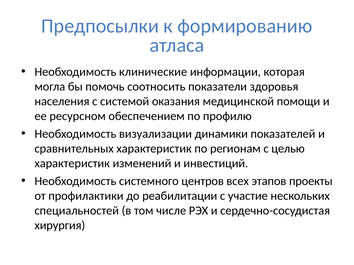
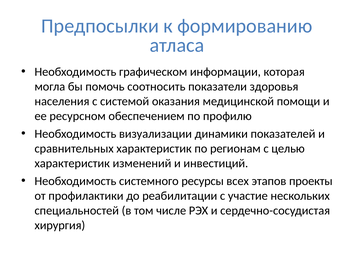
клинические: клинические -> графическом
центров: центров -> ресурсы
